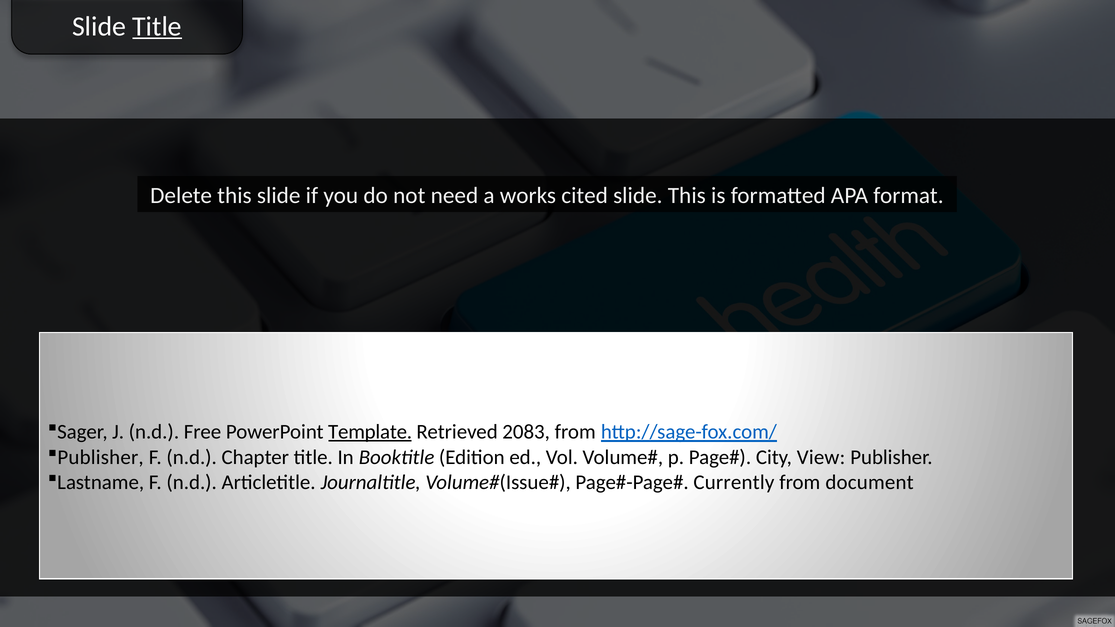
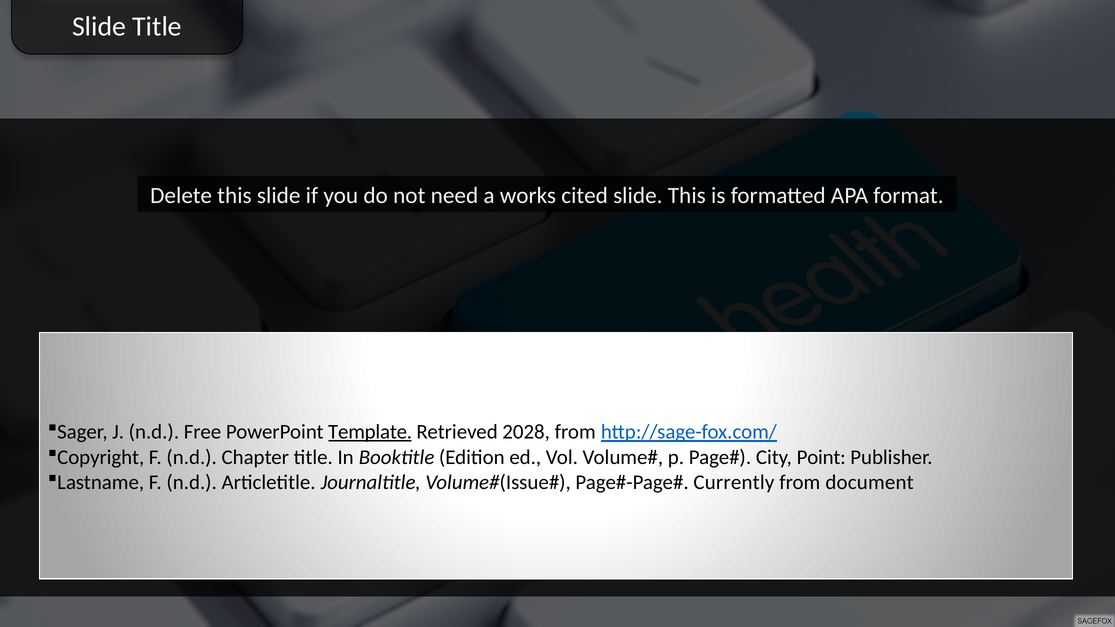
Title at (157, 26) underline: present -> none
2083: 2083 -> 2028
Publisher at (101, 457): Publisher -> Copyright
View: View -> Point
